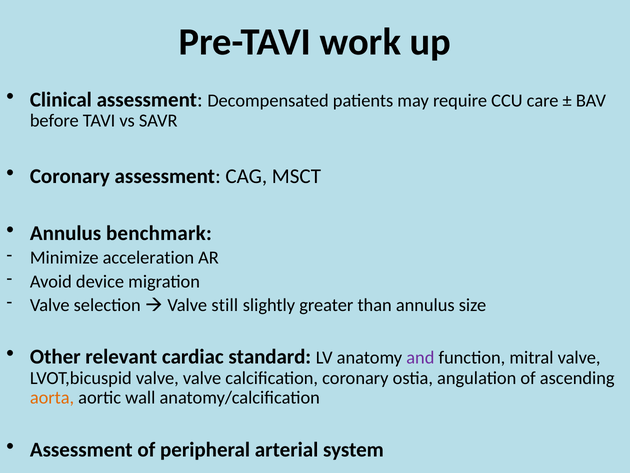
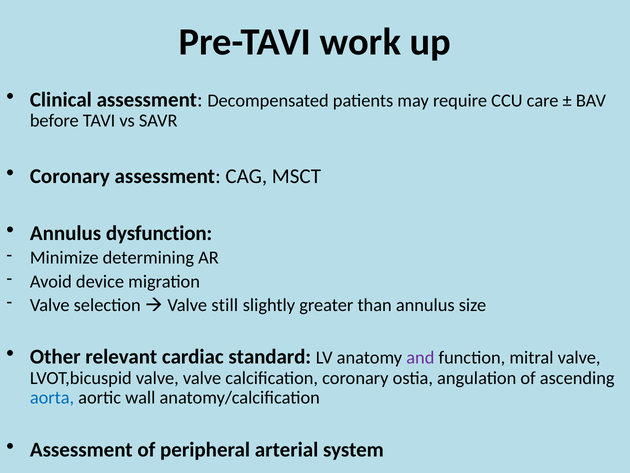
benchmark: benchmark -> dysfunction
acceleration: acceleration -> determining
aorta colour: orange -> blue
